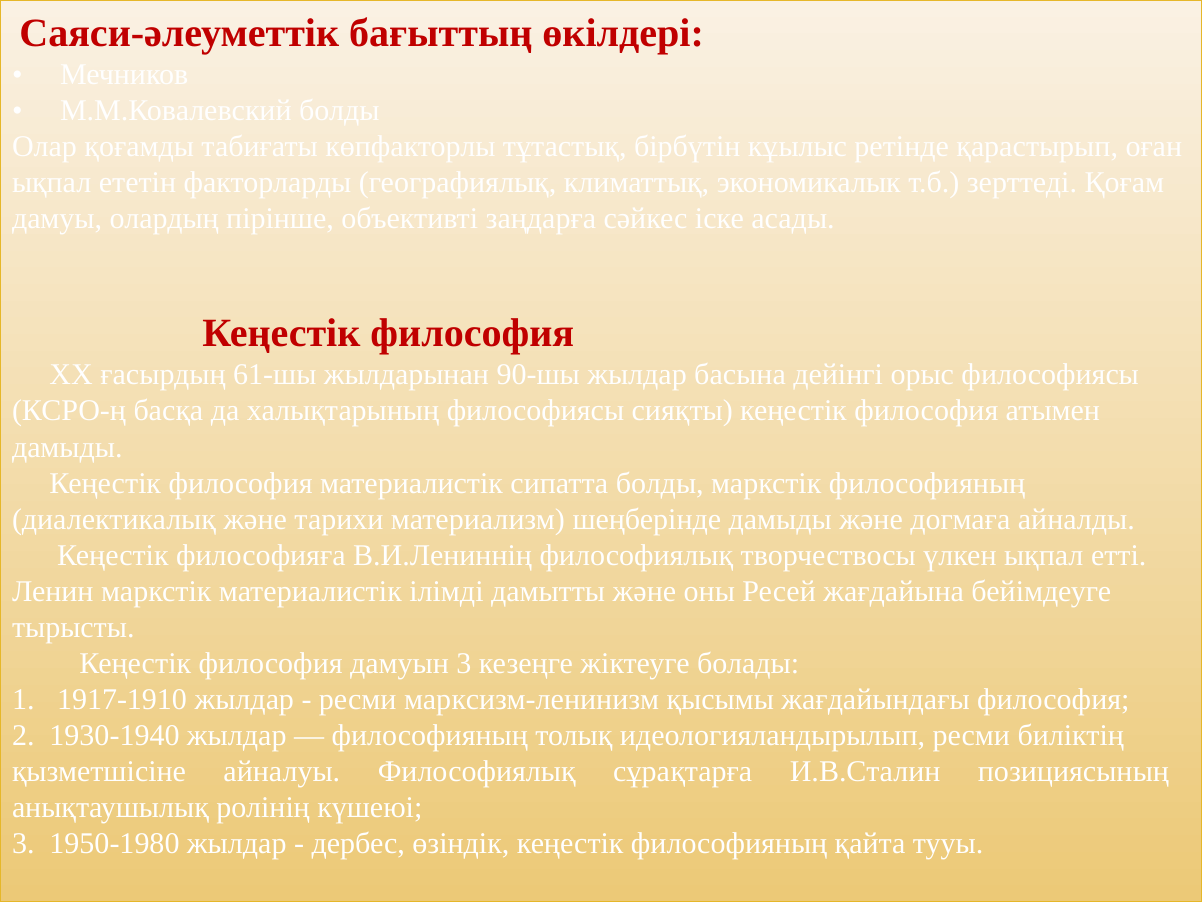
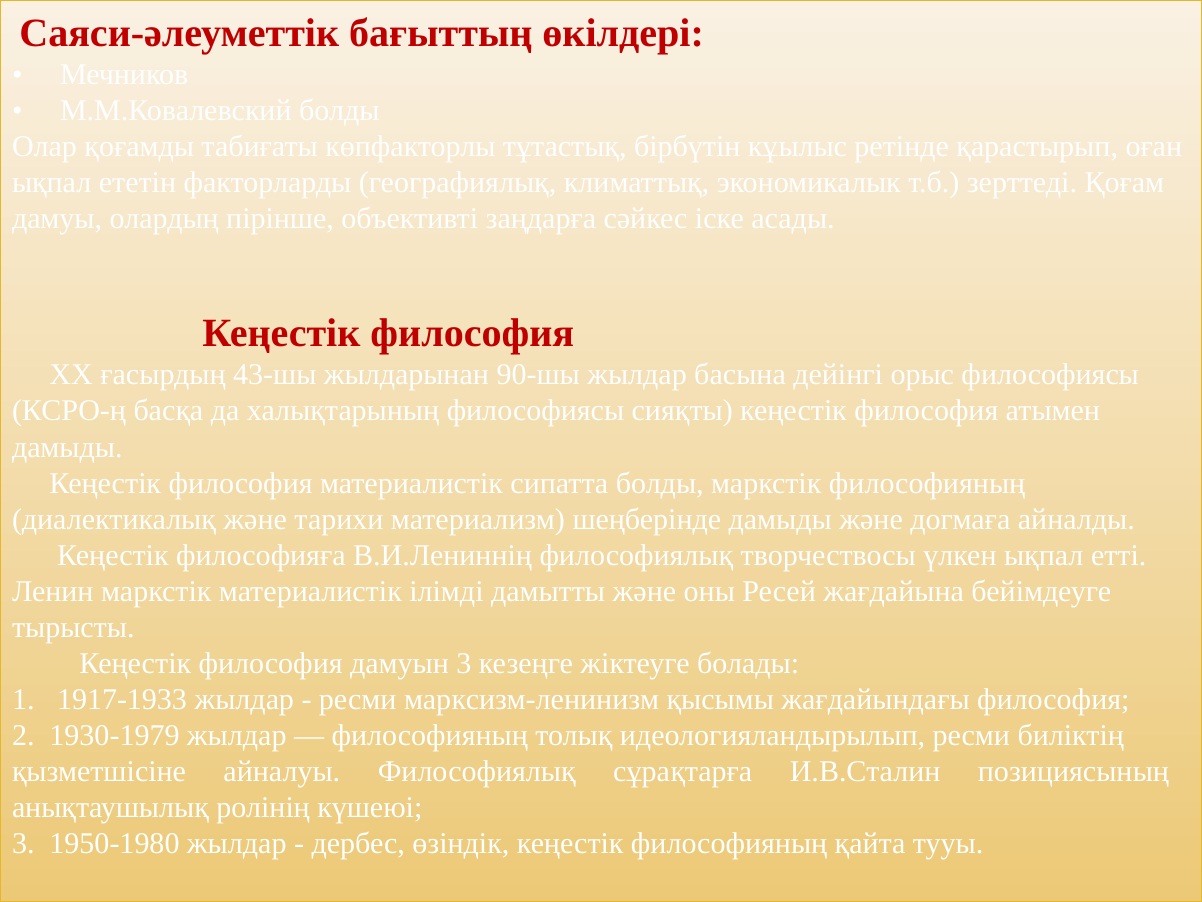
61-шы: 61-шы -> 43-шы
1917-1910: 1917-1910 -> 1917-1933
1930-1940: 1930-1940 -> 1930-1979
